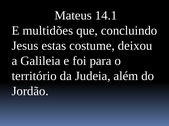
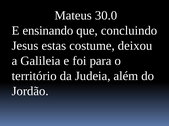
14.1: 14.1 -> 30.0
multidões: multidões -> ensinando
